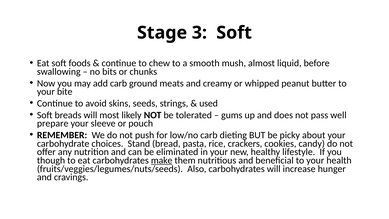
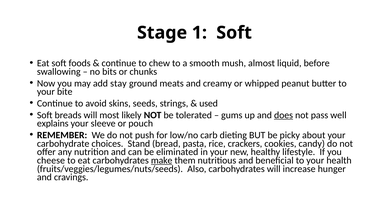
3: 3 -> 1
add carb: carb -> stay
does underline: none -> present
prepare: prepare -> explains
though: though -> cheese
